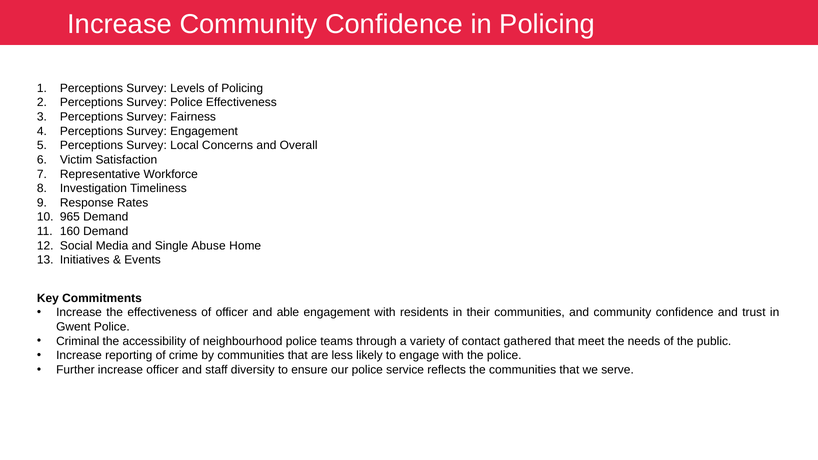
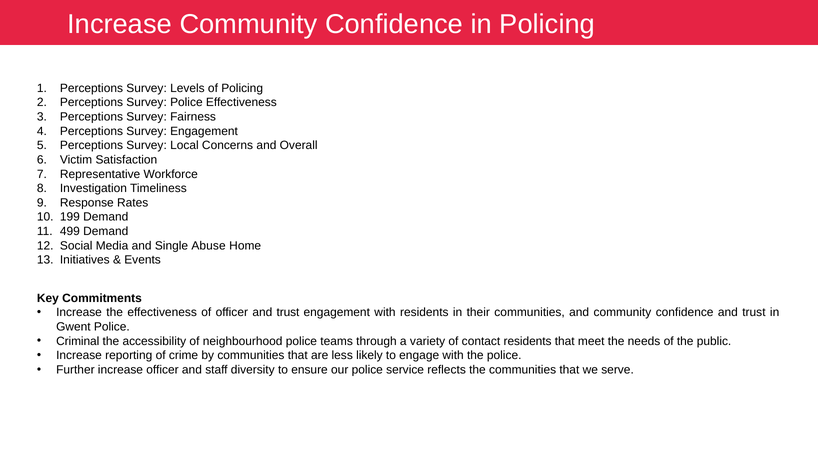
965: 965 -> 199
160: 160 -> 499
officer and able: able -> trust
contact gathered: gathered -> residents
